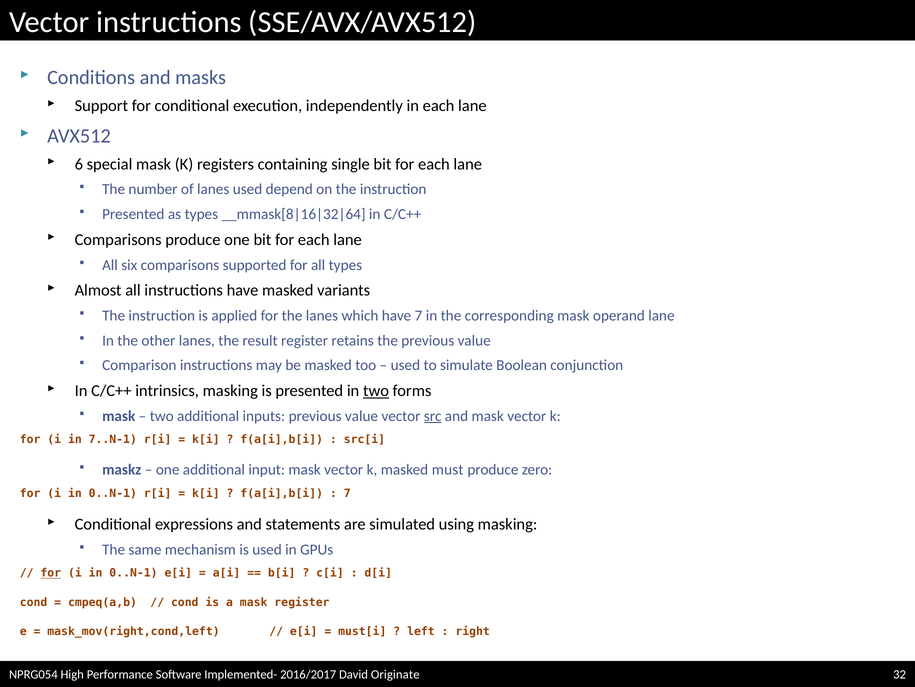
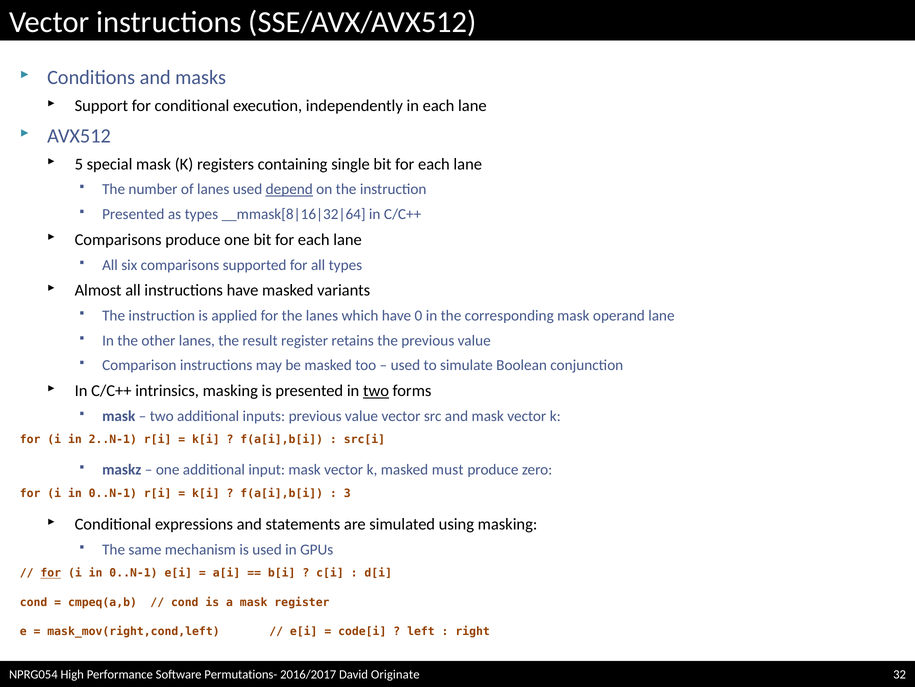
6: 6 -> 5
depend underline: none -> present
have 7: 7 -> 0
src underline: present -> none
7..N-1: 7..N-1 -> 2..N-1
7 at (347, 493): 7 -> 3
must[i: must[i -> code[i
Implemented-: Implemented- -> Permutations-
